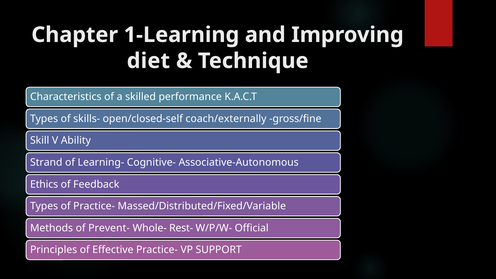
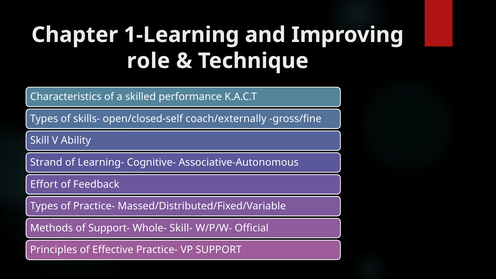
diet: diet -> role
Ethics: Ethics -> Effort
Prevent-: Prevent- -> Support-
Rest-: Rest- -> Skill-
